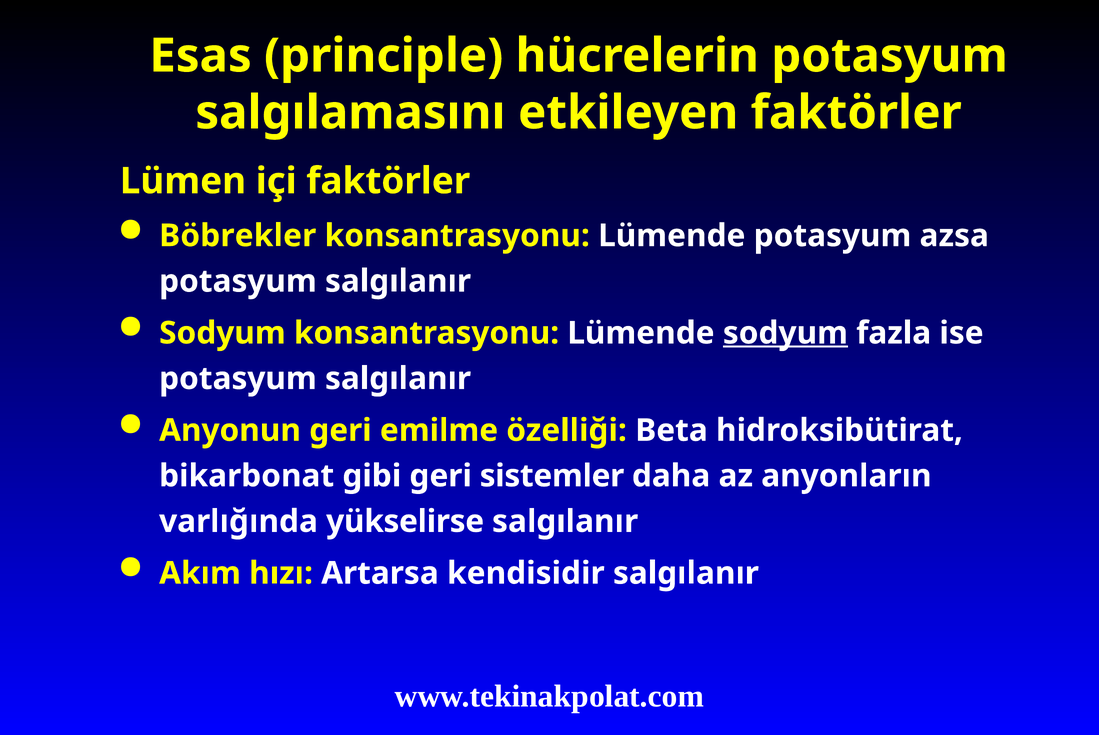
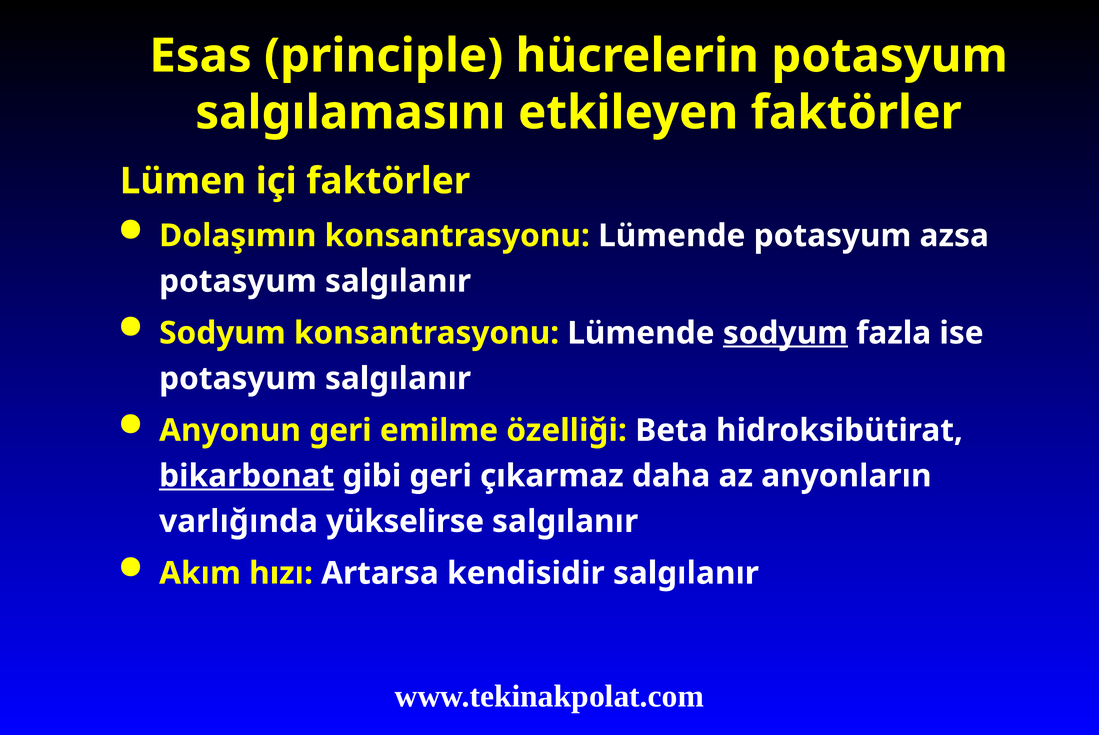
Böbrekler: Böbrekler -> Dolaşımın
bikarbonat underline: none -> present
sistemler: sistemler -> çıkarmaz
